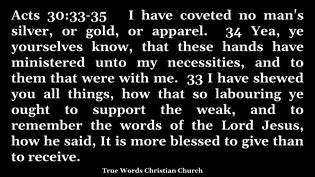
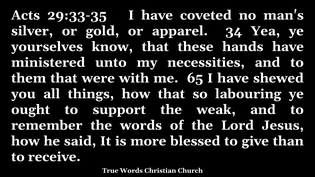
30:33-35: 30:33-35 -> 29:33-35
33: 33 -> 65
